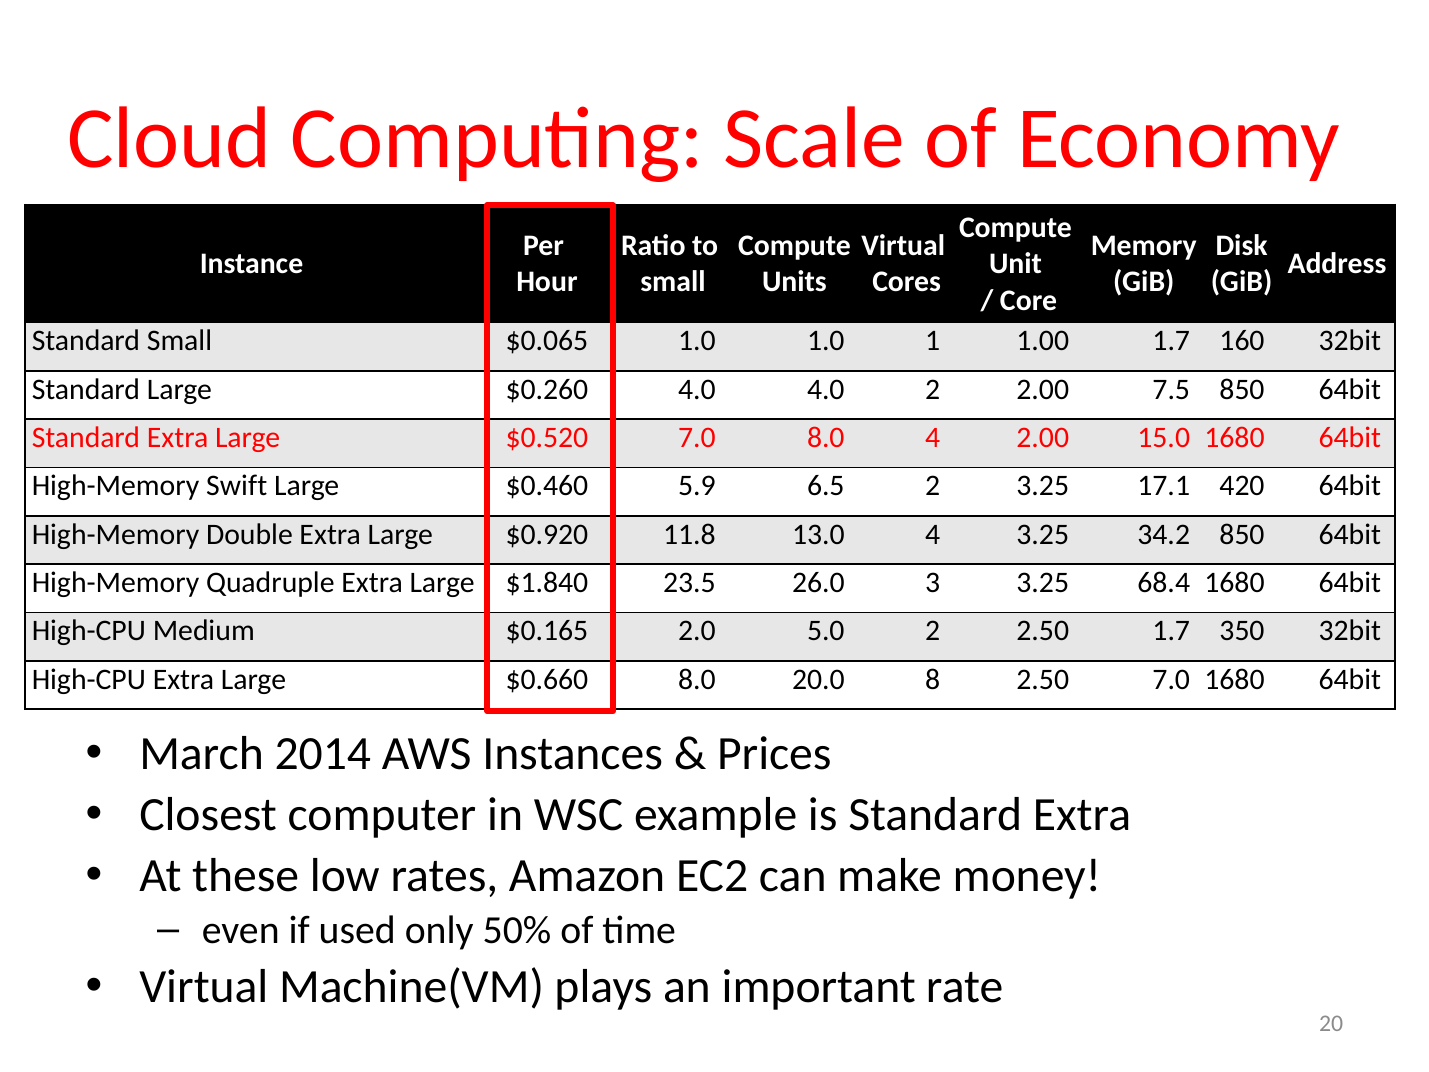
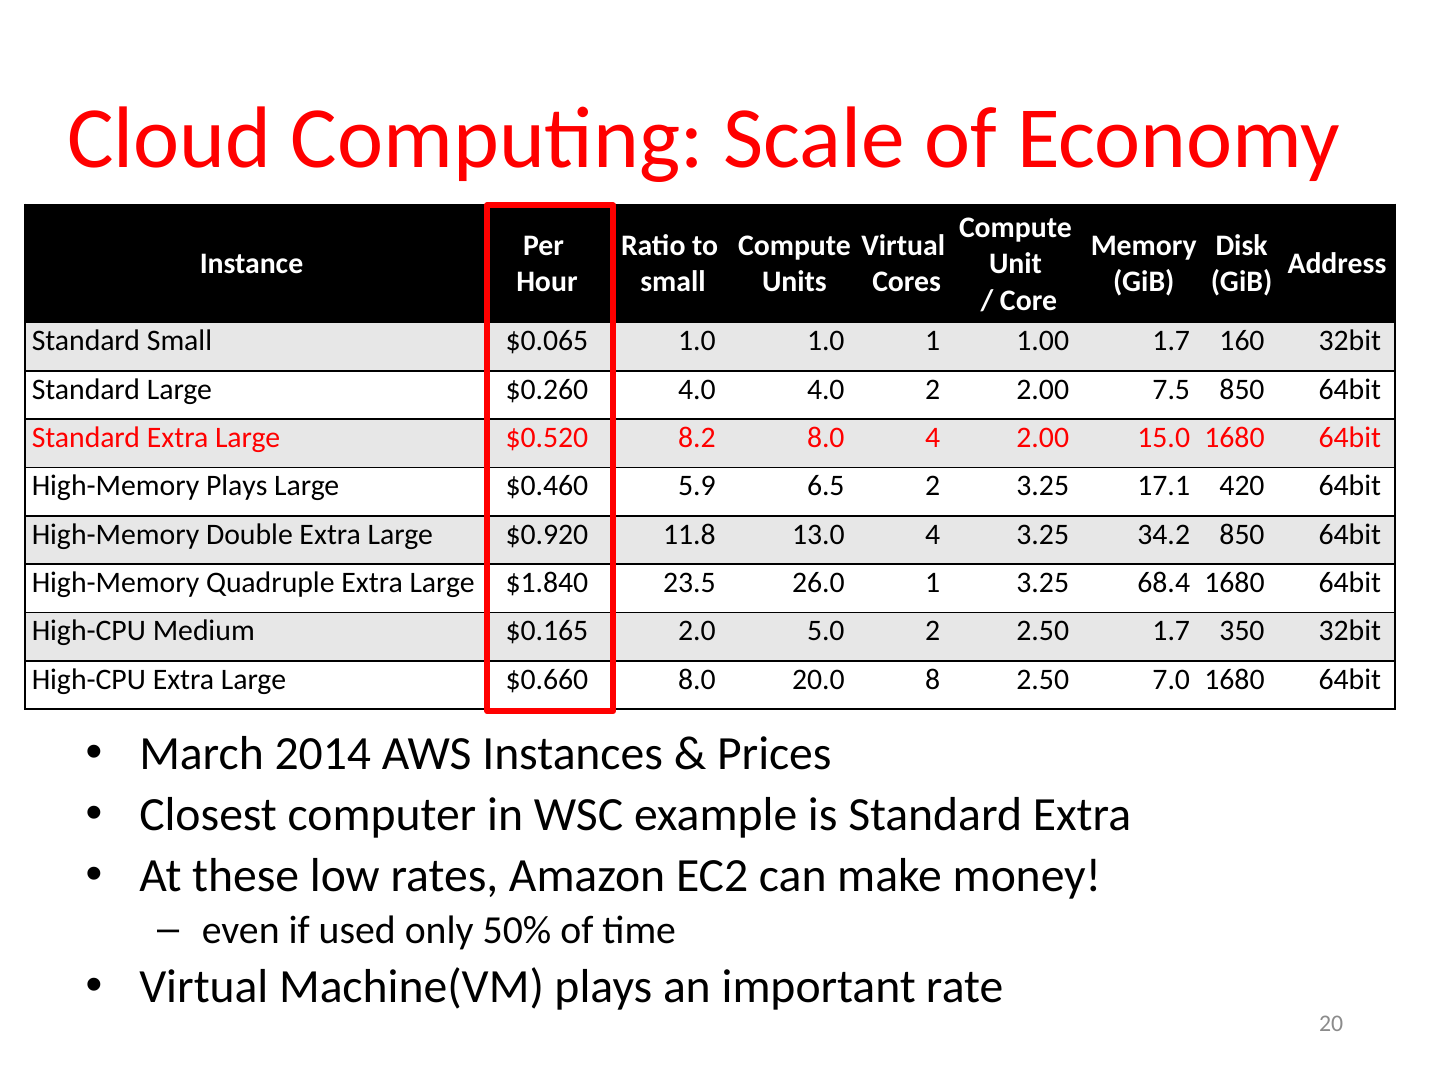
$0.520 7.0: 7.0 -> 8.2
High-Memory Swift: Swift -> Plays
26.0 3: 3 -> 1
